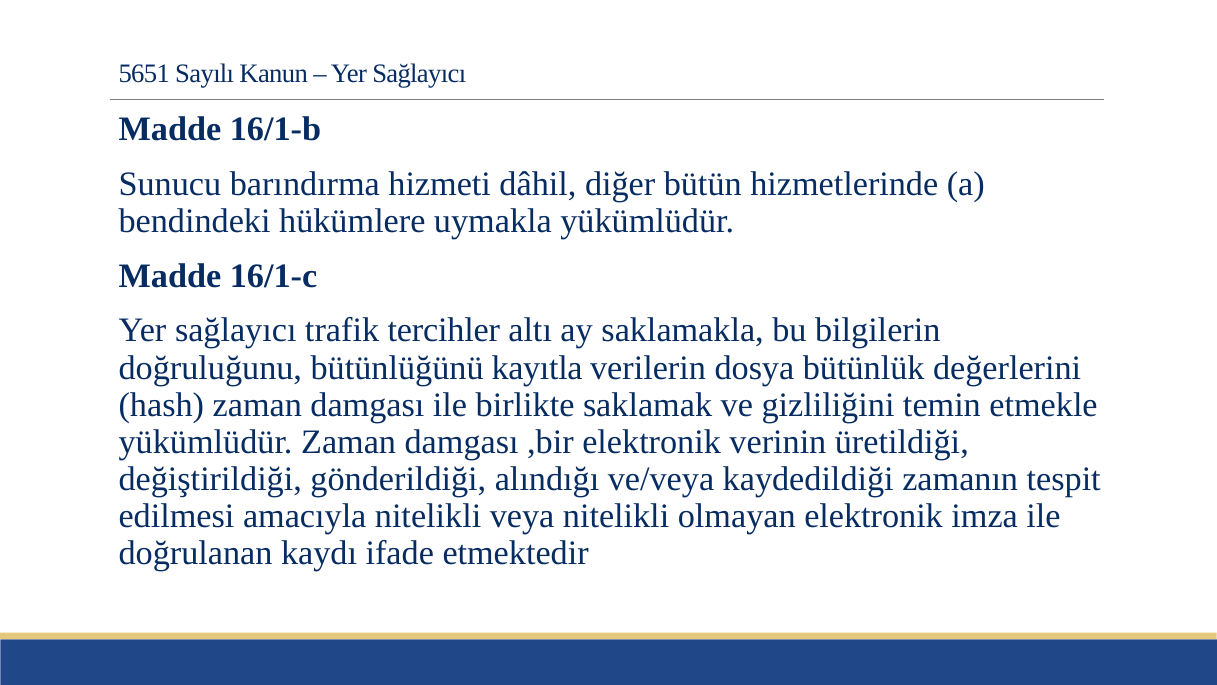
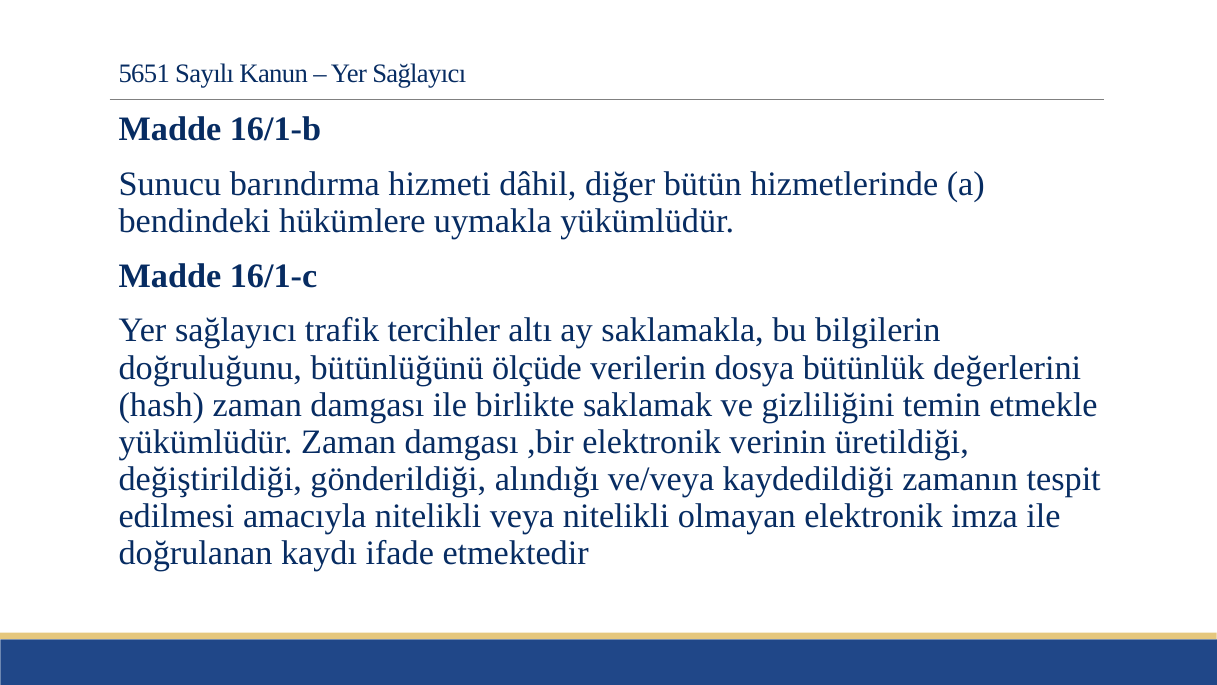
kayıtla: kayıtla -> ölçüde
